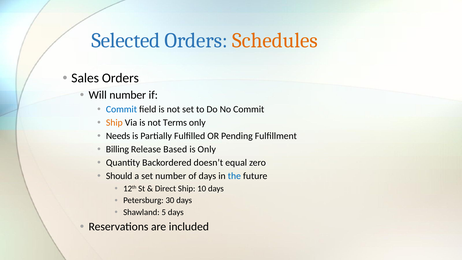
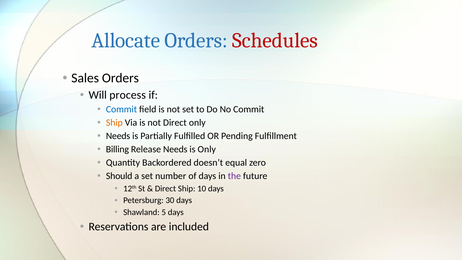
Selected: Selected -> Allocate
Schedules colour: orange -> red
Will number: number -> process
not Terms: Terms -> Direct
Release Based: Based -> Needs
the colour: blue -> purple
